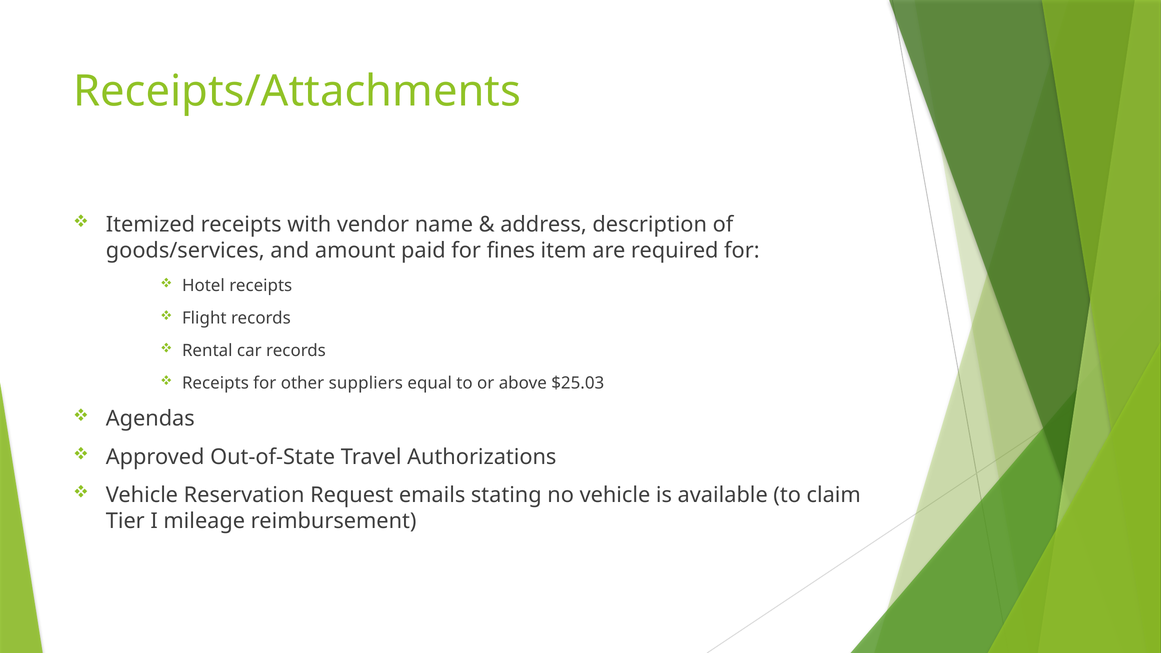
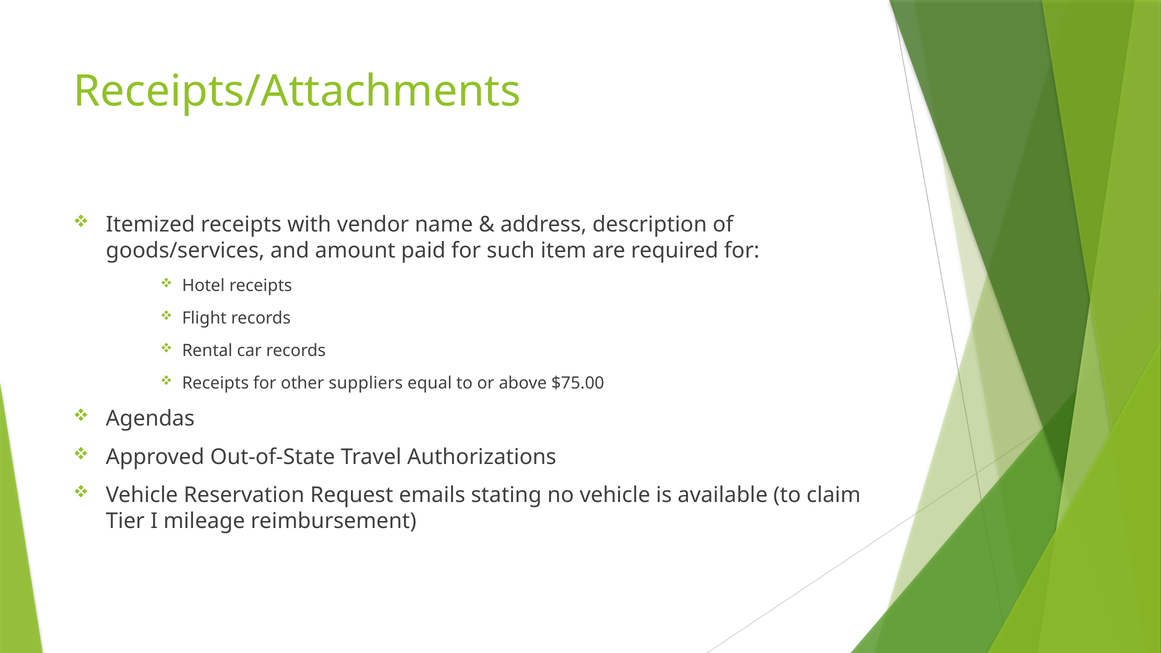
fines: fines -> such
$25.03: $25.03 -> $75.00
